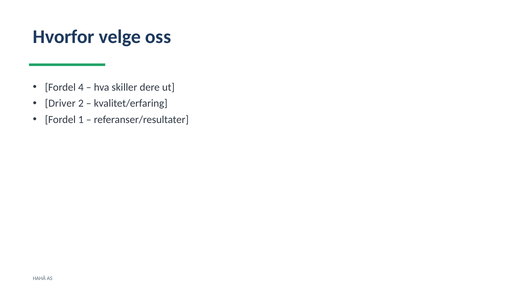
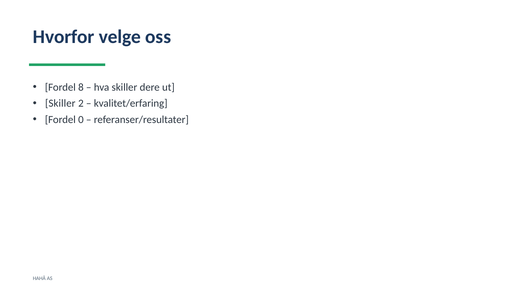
4: 4 -> 8
Driver at (60, 104): Driver -> Skiller
1: 1 -> 0
